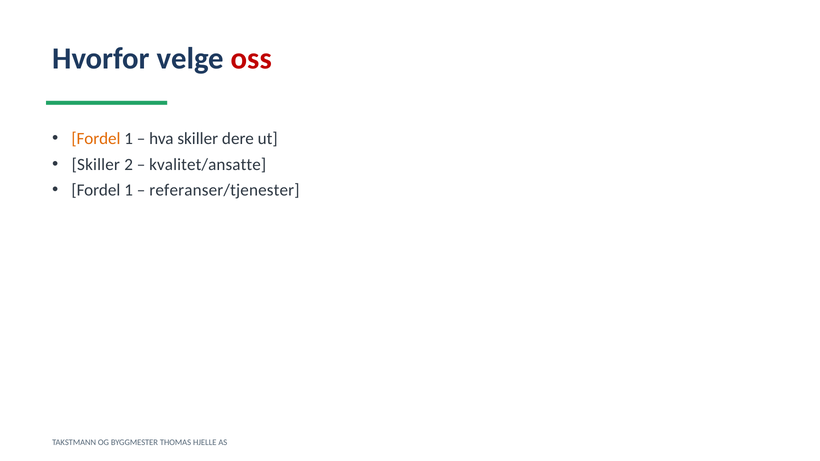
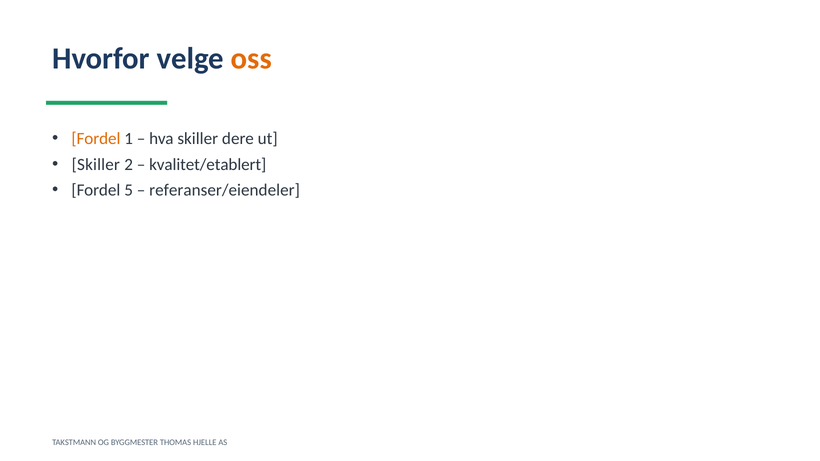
oss colour: red -> orange
kvalitet/ansatte: kvalitet/ansatte -> kvalitet/etablert
1 at (129, 190): 1 -> 5
referanser/tjenester: referanser/tjenester -> referanser/eiendeler
